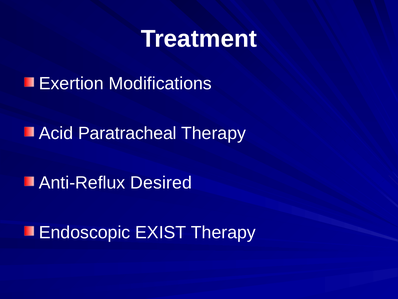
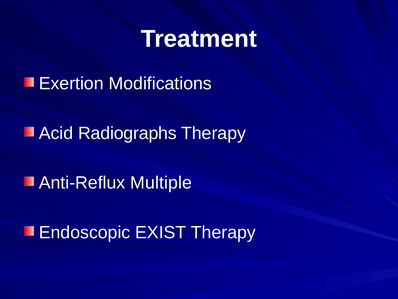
Paratracheal: Paratracheal -> Radiographs
Desired: Desired -> Multiple
